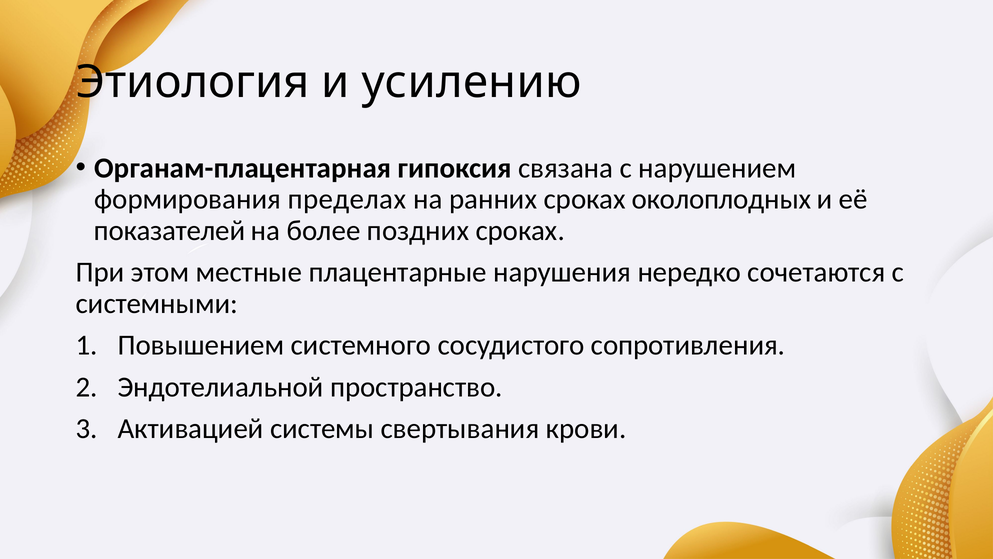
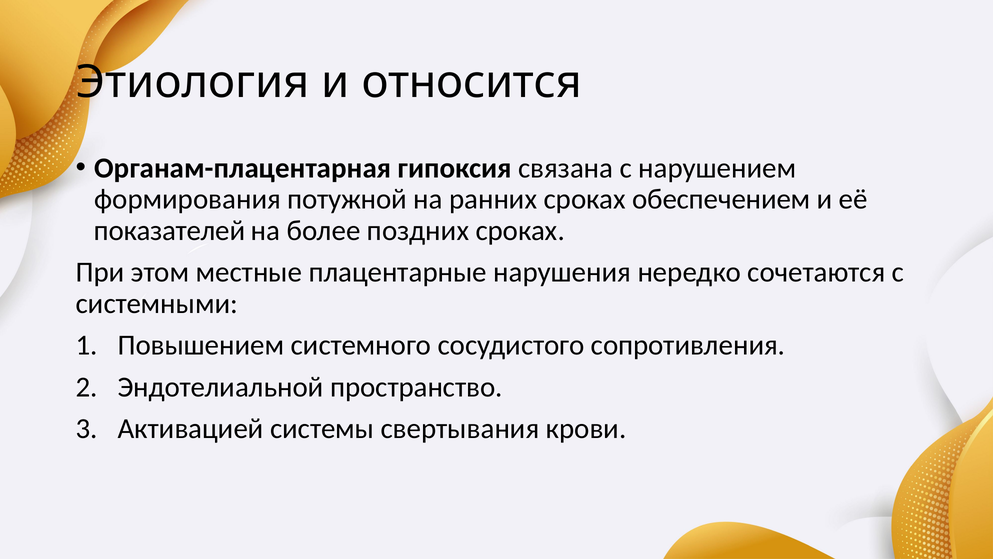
усилению: усилению -> относится
пределах: пределах -> потужной
околоплодных: околоплодных -> обеспечением
